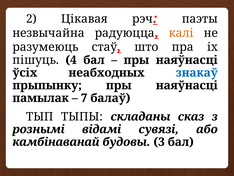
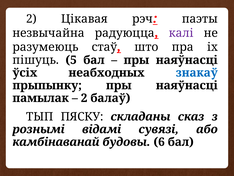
калі colour: orange -> purple
4: 4 -> 5
7 at (84, 98): 7 -> 2
ТЫПЫ: ТЫПЫ -> ПЯСКУ
3: 3 -> 6
